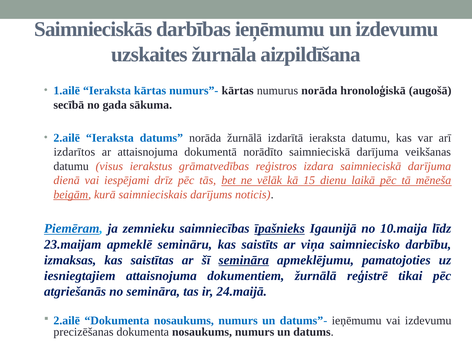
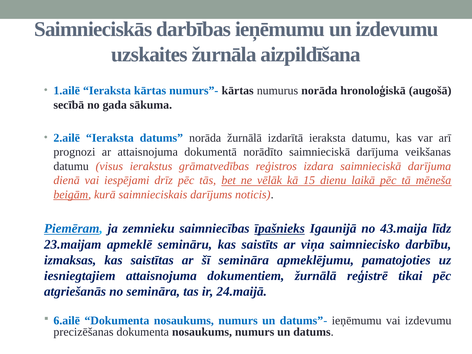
izdarītos: izdarītos -> prognozi
10.maija: 10.maija -> 43.maija
semināra at (244, 260) underline: present -> none
2.ailē at (67, 321): 2.ailē -> 6.ailē
